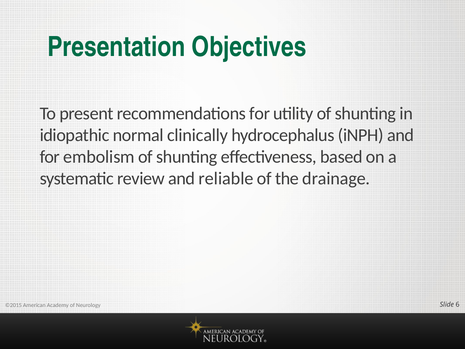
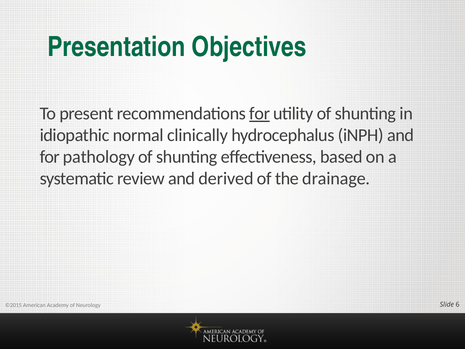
for at (260, 113) underline: none -> present
embolism: embolism -> pathology
reliable: reliable -> derived
